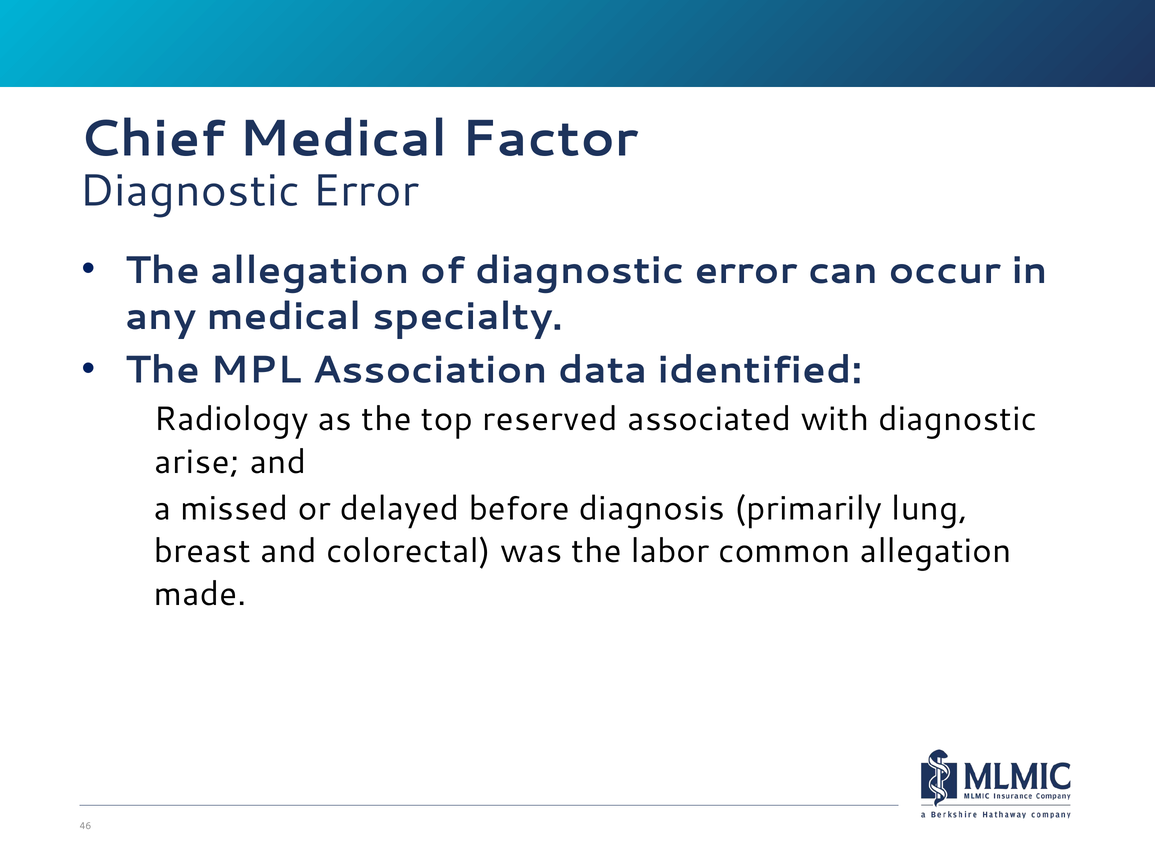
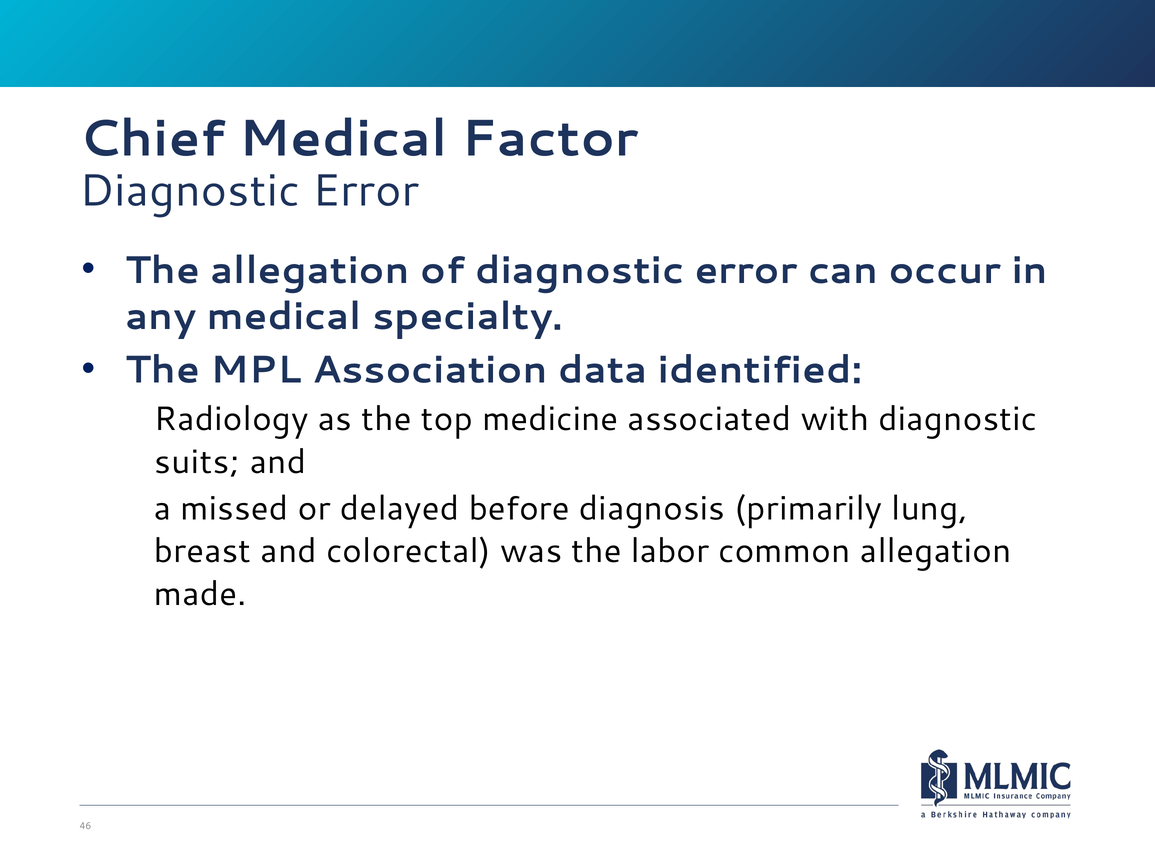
reserved: reserved -> medicine
arise: arise -> suits
